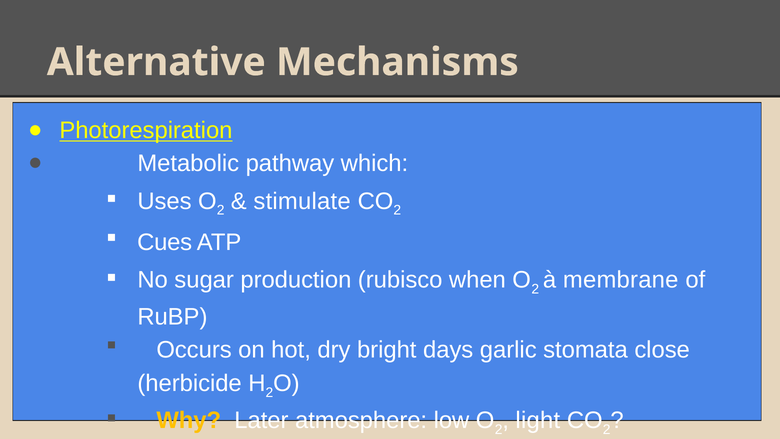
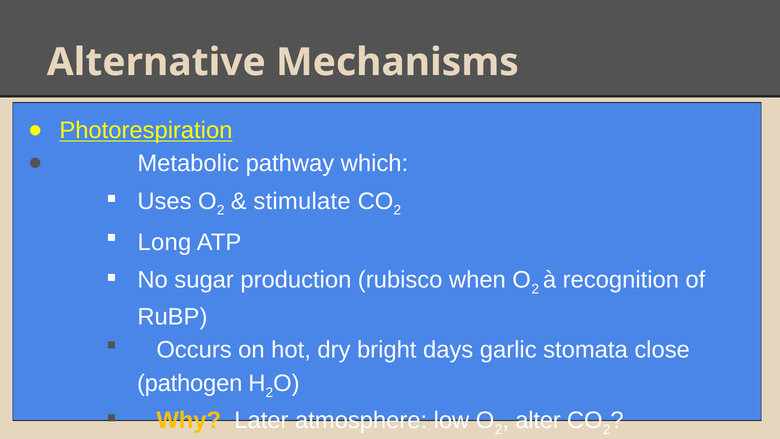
Cues: Cues -> Long
membrane: membrane -> recognition
herbicide: herbicide -> pathogen
light: light -> alter
